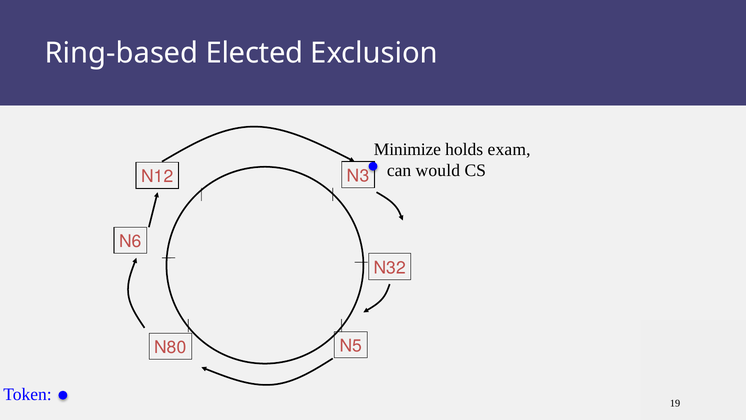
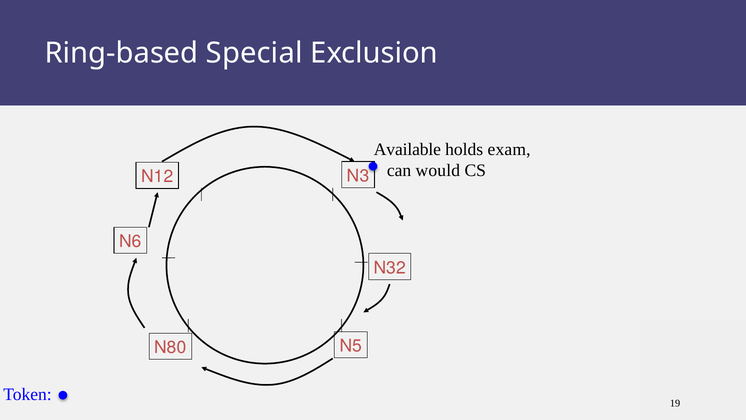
Elected: Elected -> Special
Minimize: Minimize -> Available
